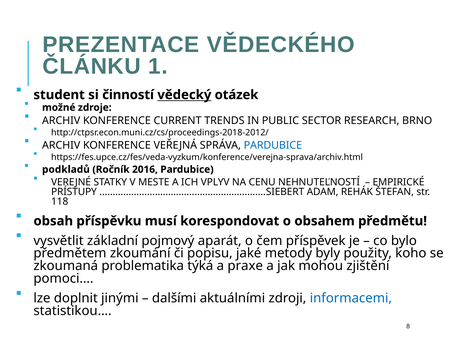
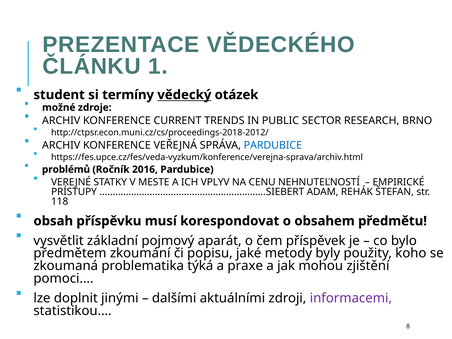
činností: činností -> termíny
podkladů: podkladů -> problémů
informacemi colour: blue -> purple
